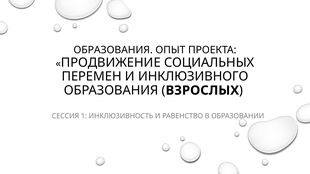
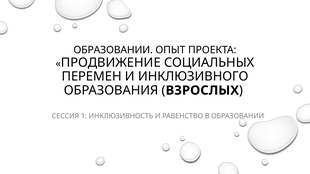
ОБРАЗОВАНИЯ at (113, 50): ОБРАЗОВАНИЯ -> ОБРАЗОВАНИИ
